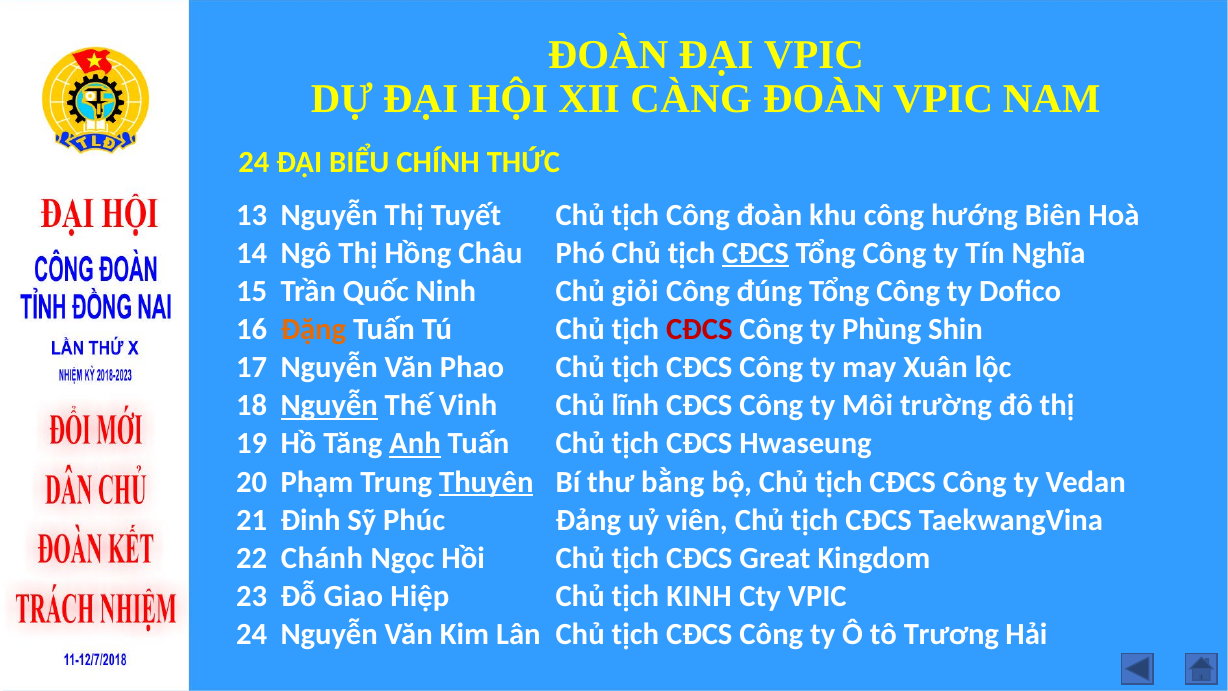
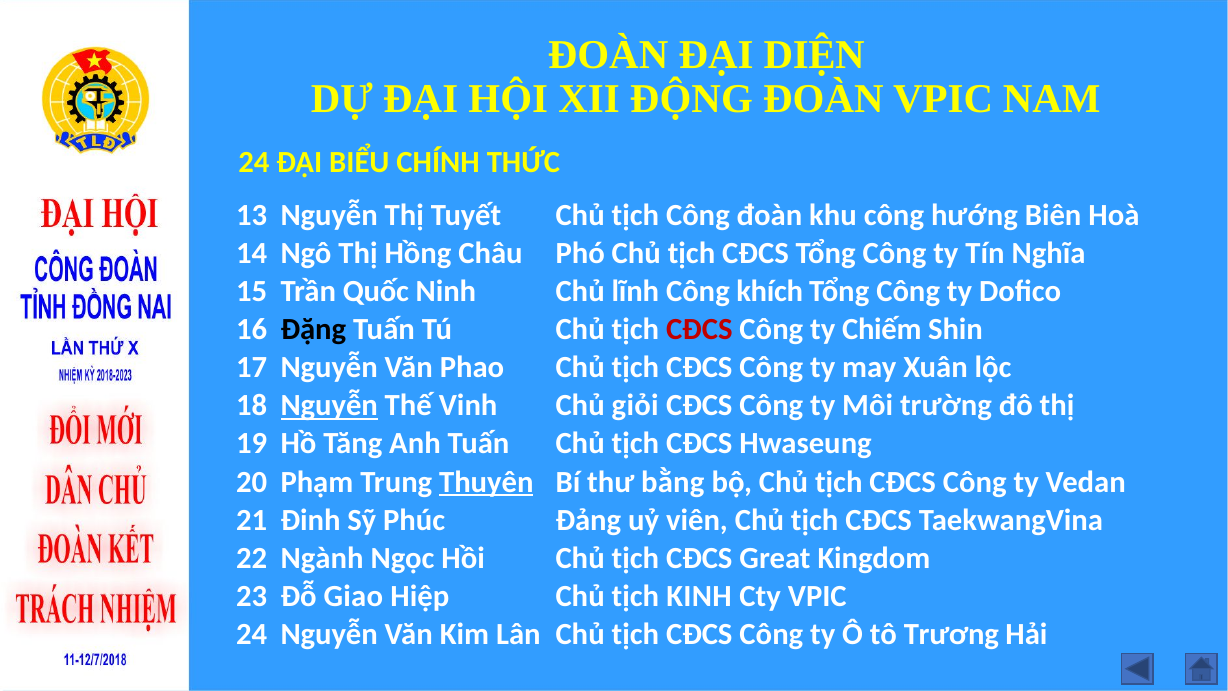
ĐẠI VPIC: VPIC -> DIỆN
CÀNG: CÀNG -> ĐỘNG
CĐCS at (755, 253) underline: present -> none
giỏi: giỏi -> lĩnh
đúng: đúng -> khích
Đặng colour: orange -> black
Phùng: Phùng -> Chiếm
lĩnh: lĩnh -> giỏi
Anh underline: present -> none
Chánh: Chánh -> Ngành
